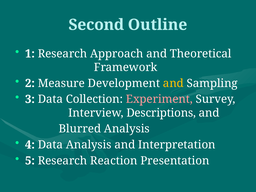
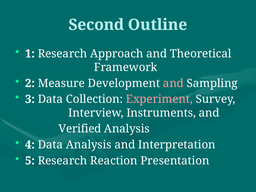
and at (173, 83) colour: yellow -> pink
Descriptions: Descriptions -> Instruments
Blurred: Blurred -> Verified
